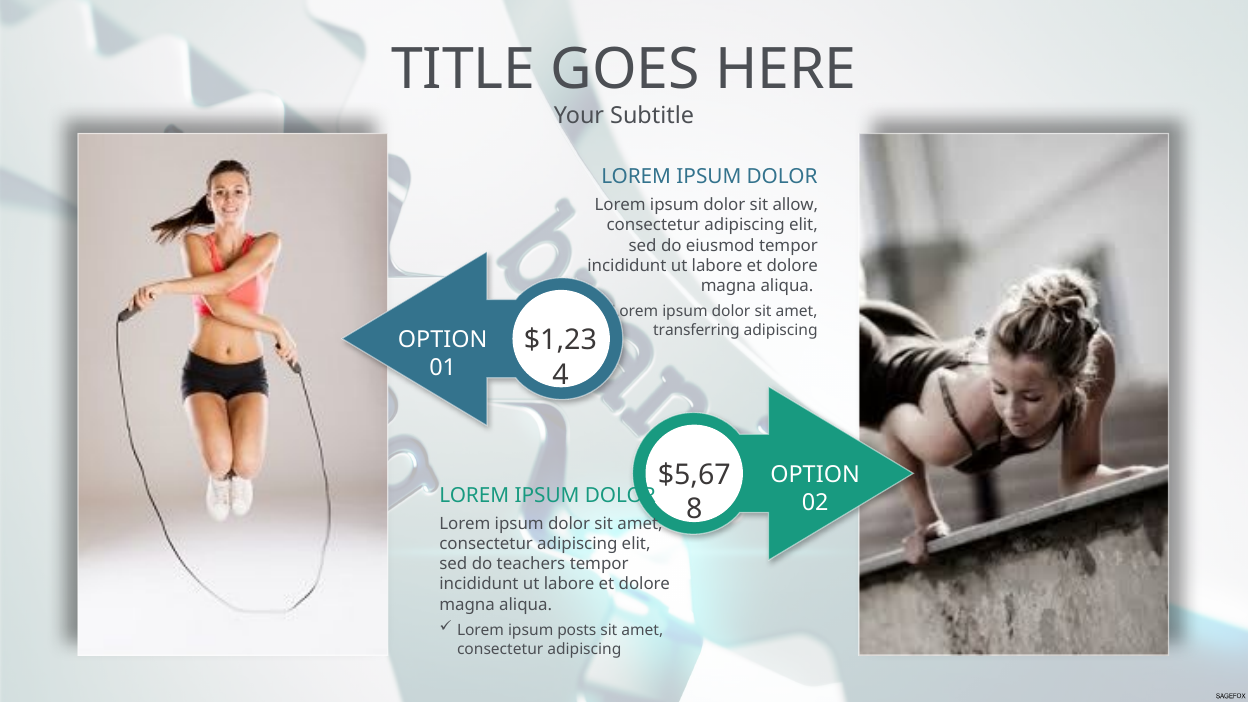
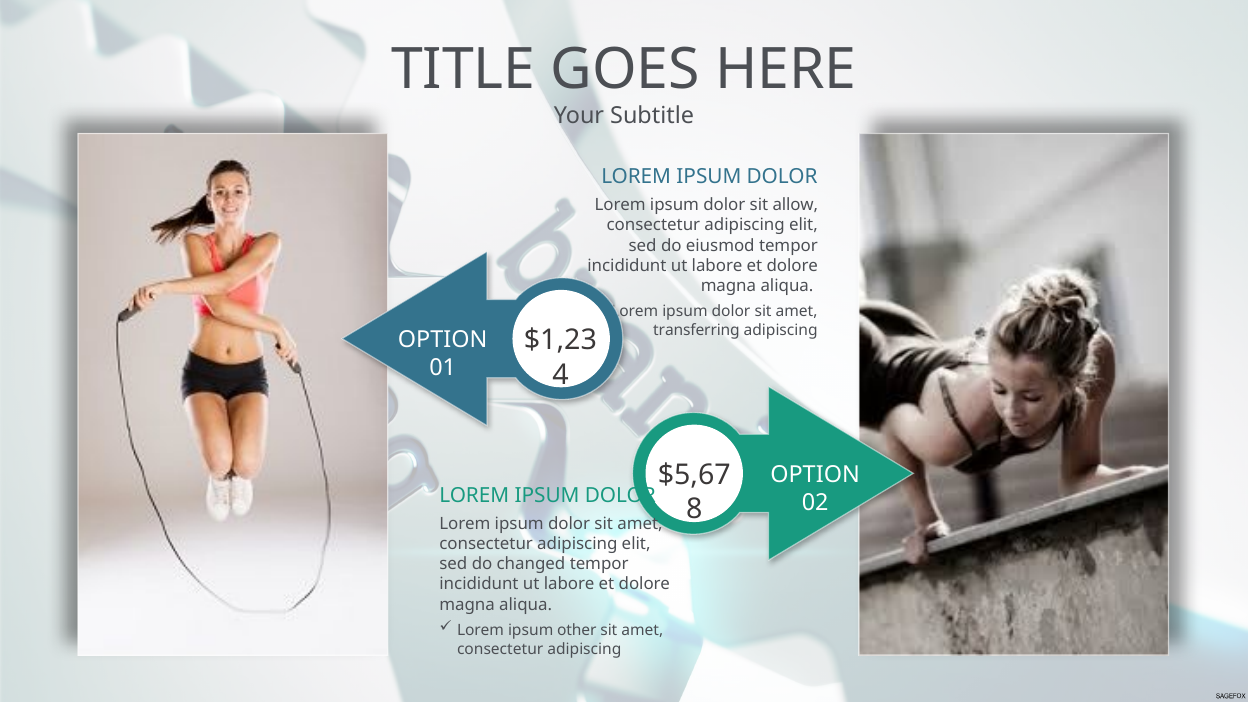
teachers: teachers -> changed
posts: posts -> other
